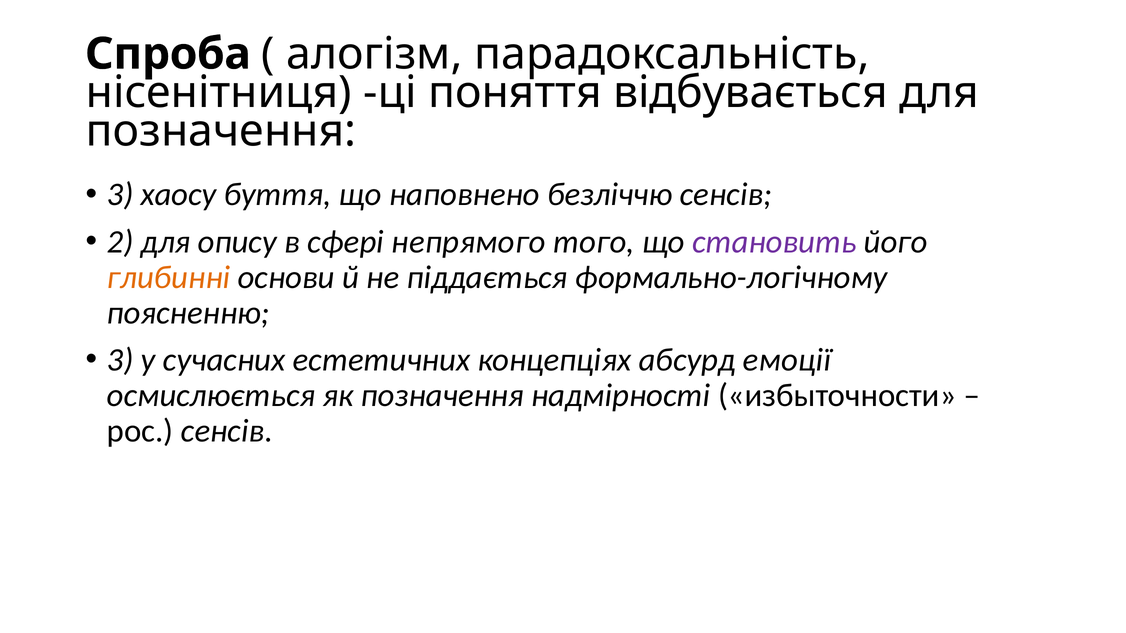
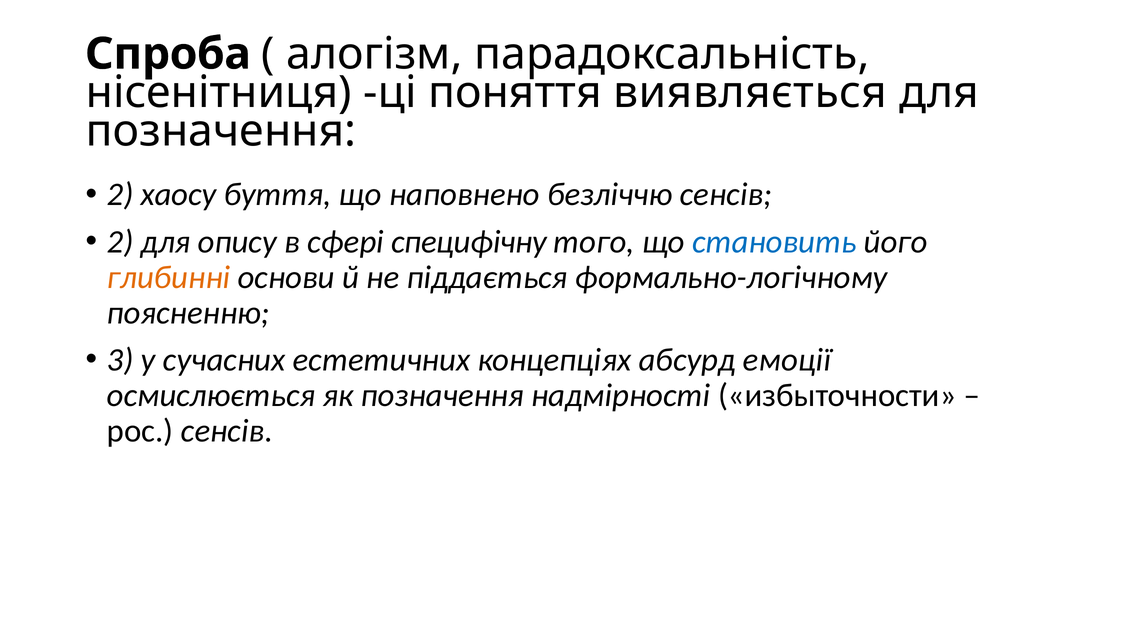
відбувається: відбувається -> виявляється
3 at (120, 195): 3 -> 2
непрямого: непрямого -> специфічну
становить colour: purple -> blue
